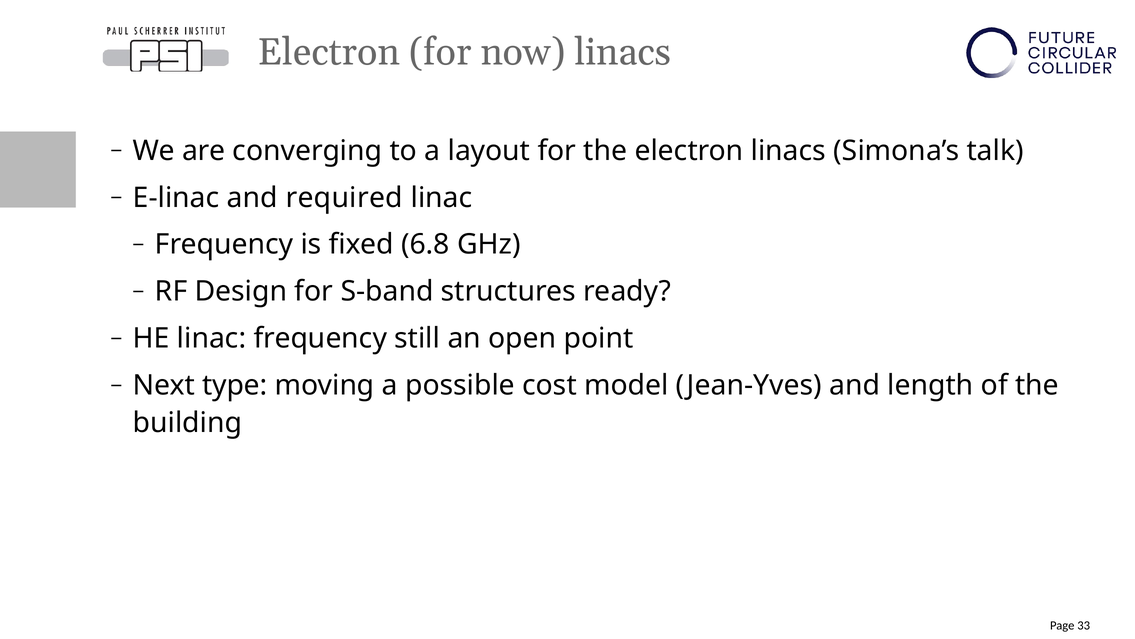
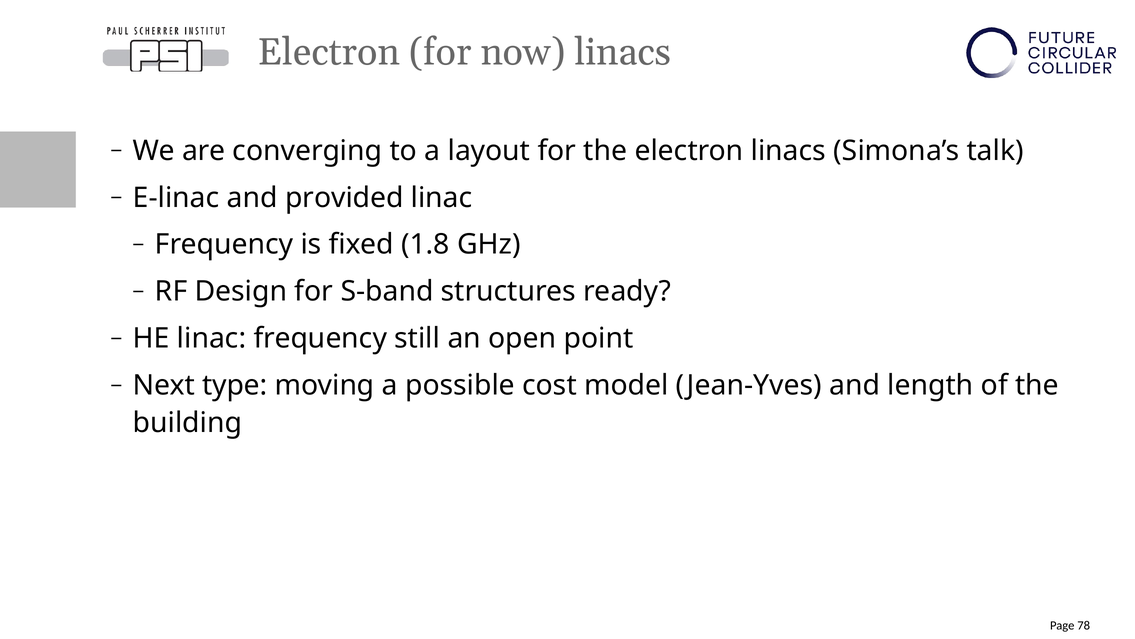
required: required -> provided
6.8: 6.8 -> 1.8
33: 33 -> 78
